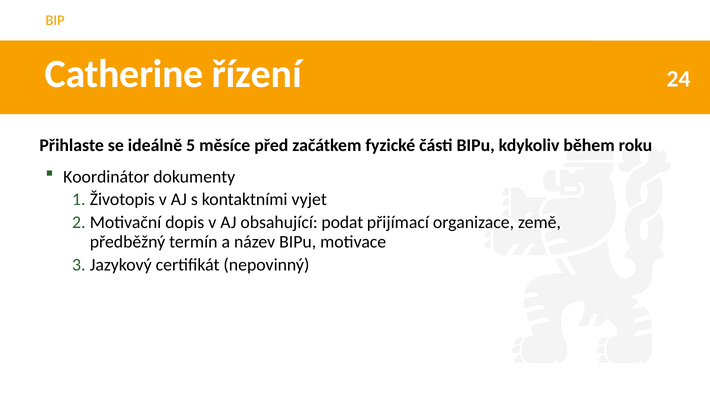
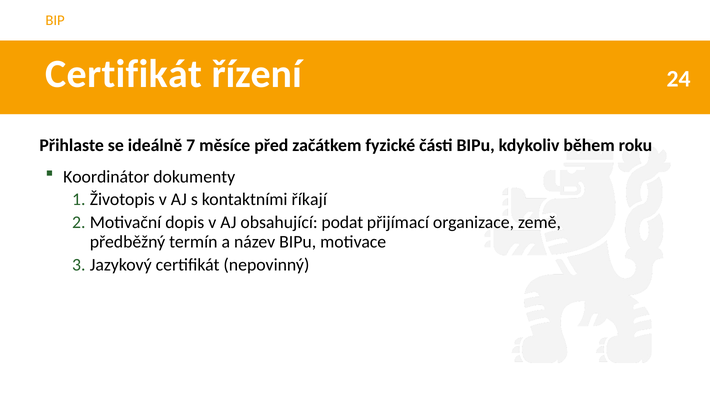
Catherine at (124, 74): Catherine -> Certifikát
5: 5 -> 7
vyjet: vyjet -> říkají
